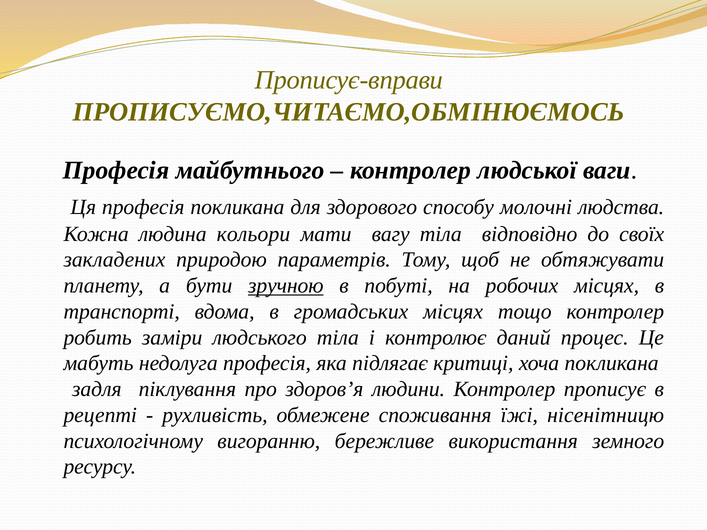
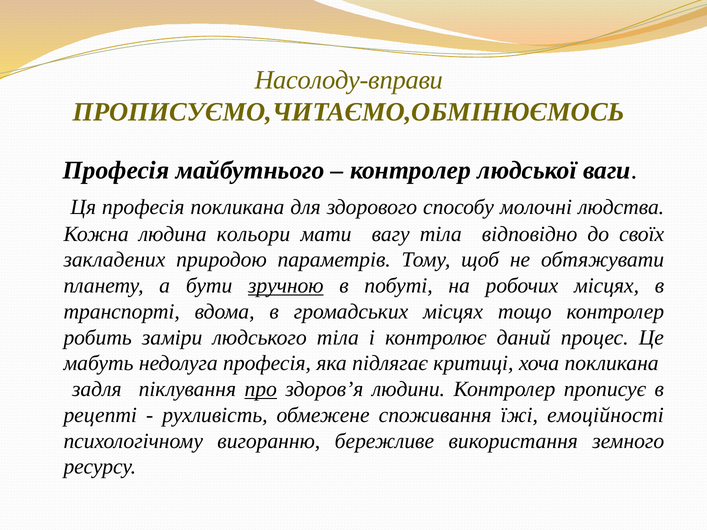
Прописує-вправи: Прописує-вправи -> Насолоду-вправи
про underline: none -> present
нісенітницю: нісенітницю -> емоційності
